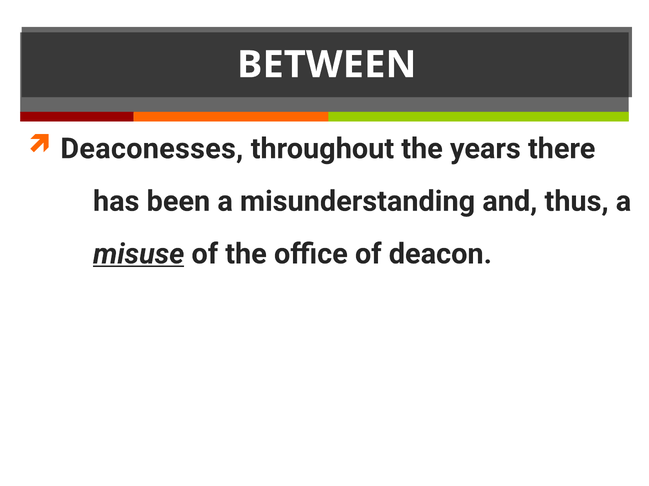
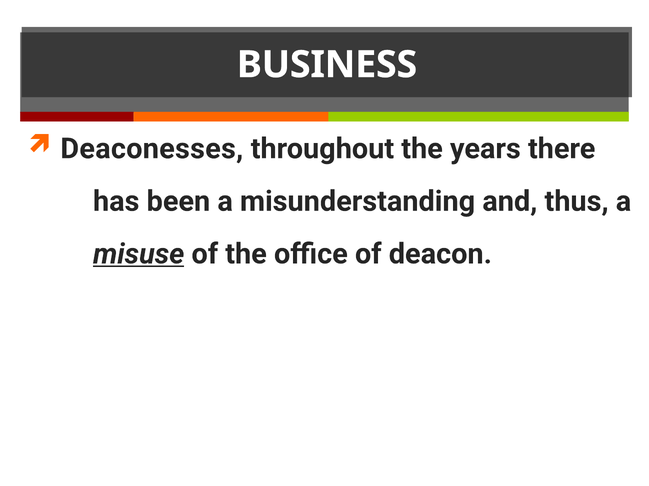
BETWEEN: BETWEEN -> BUSINESS
